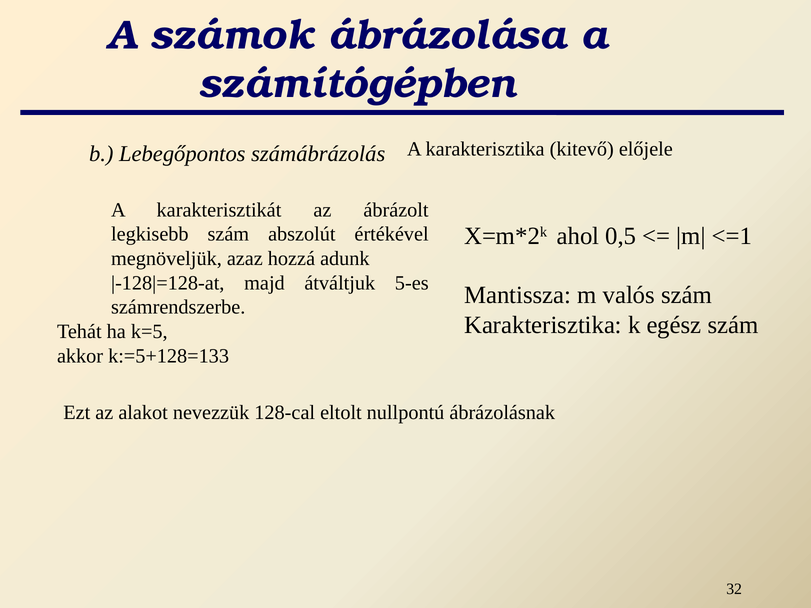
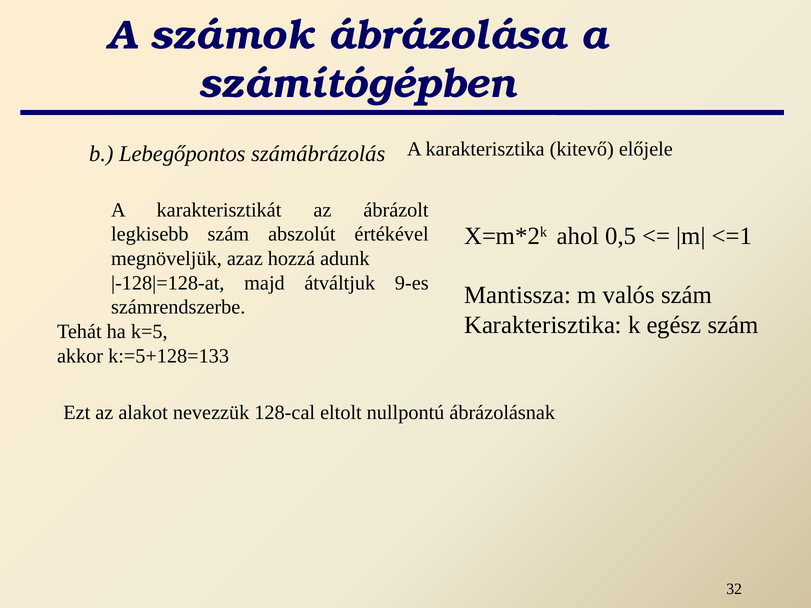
5-es: 5-es -> 9-es
